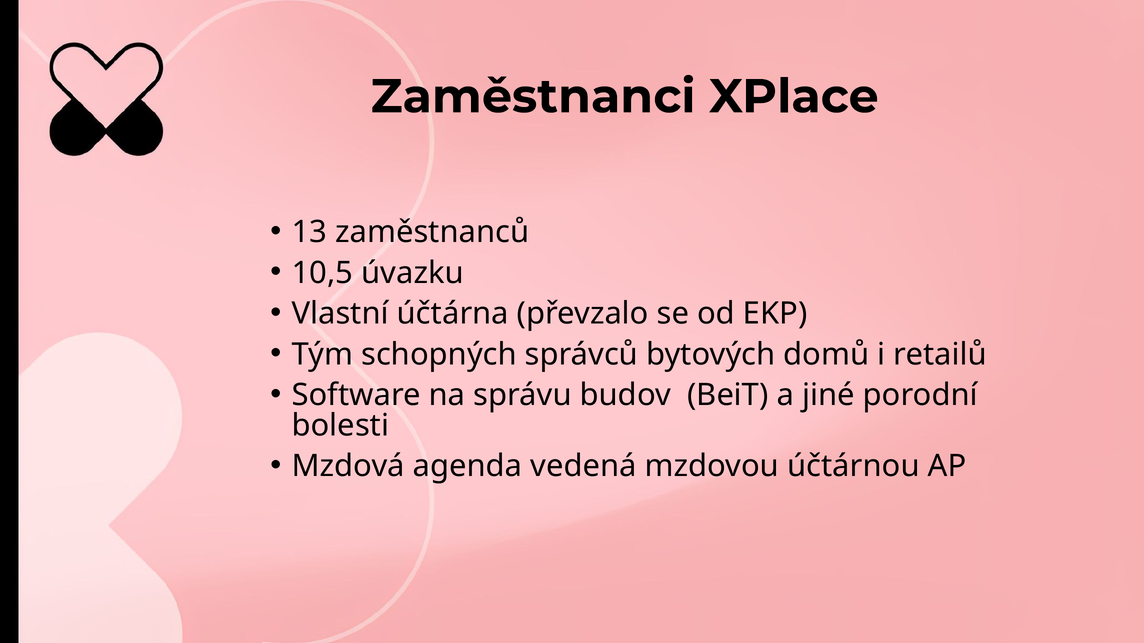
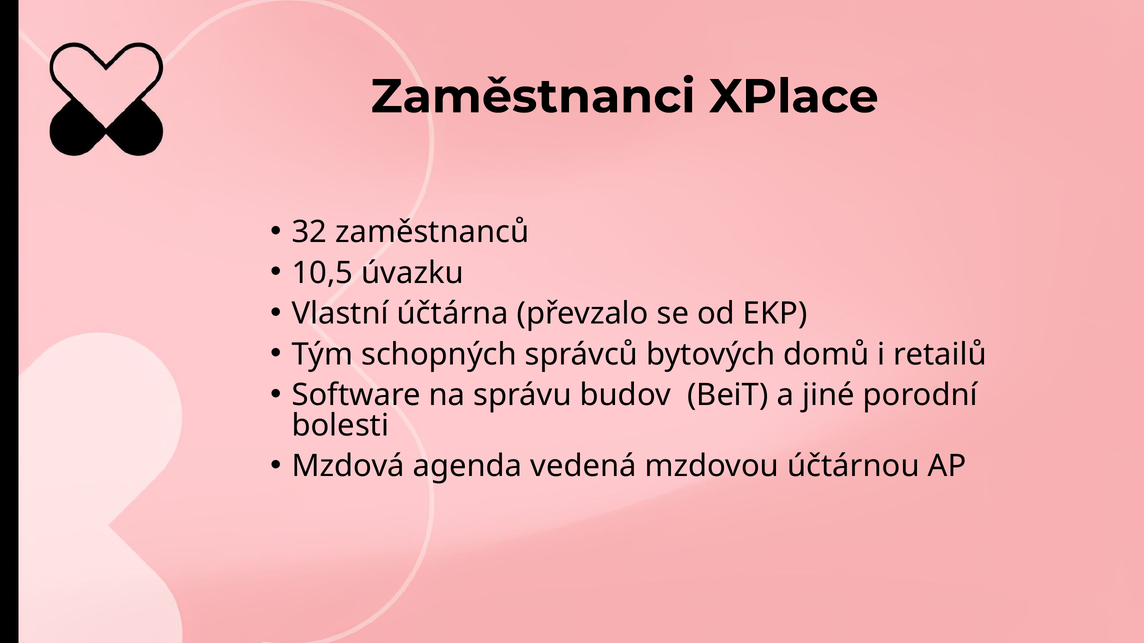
13: 13 -> 32
